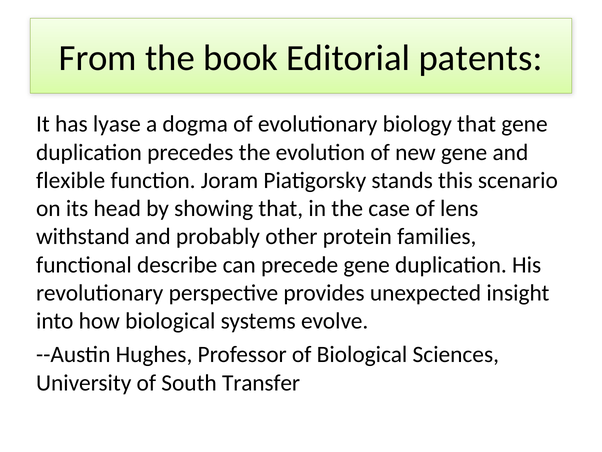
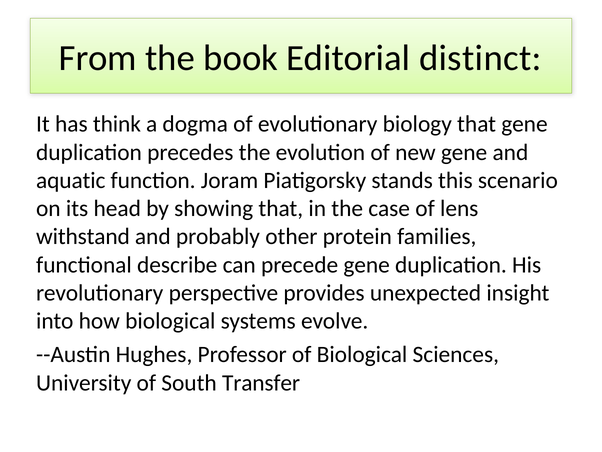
patents: patents -> distinct
lyase: lyase -> think
flexible: flexible -> aquatic
